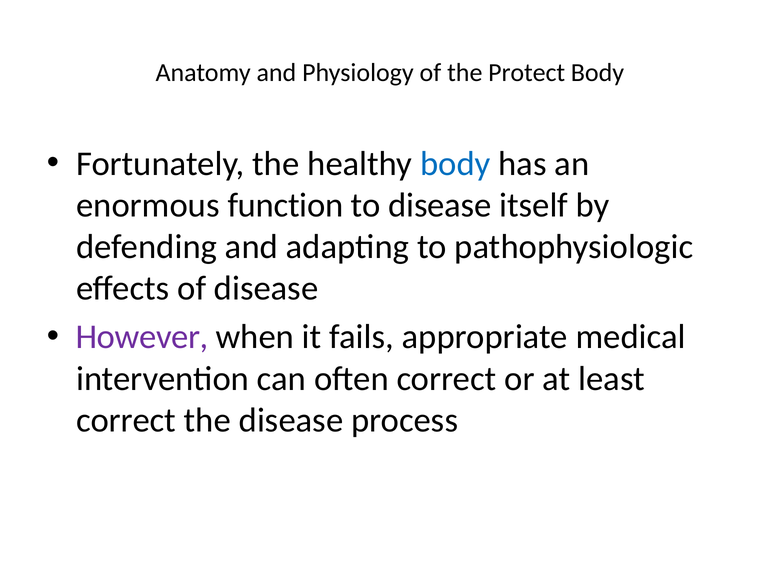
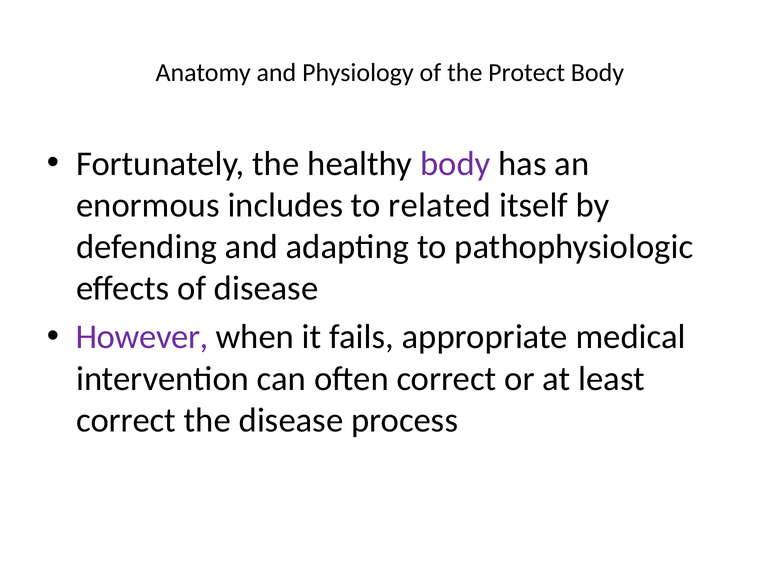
body at (455, 164) colour: blue -> purple
function: function -> includes
to disease: disease -> related
